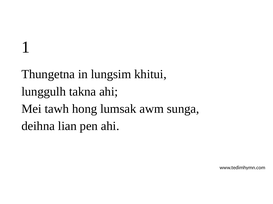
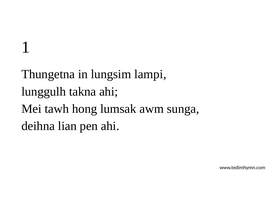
khitui: khitui -> lampi
